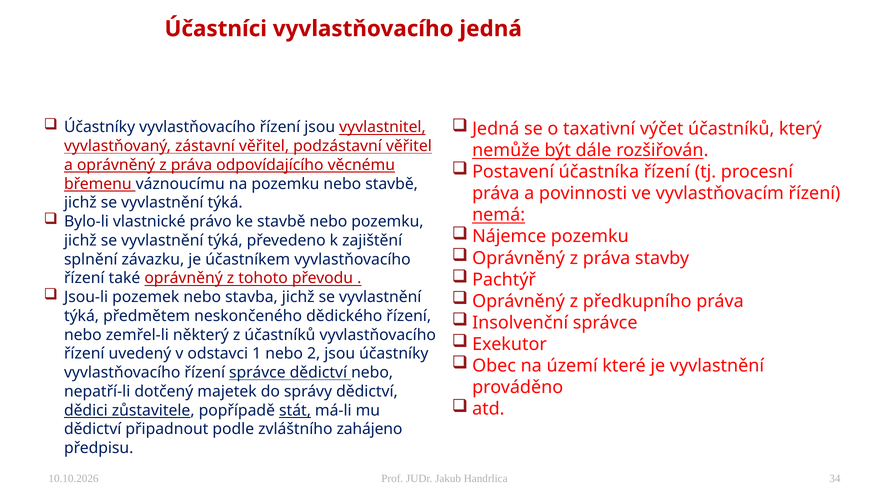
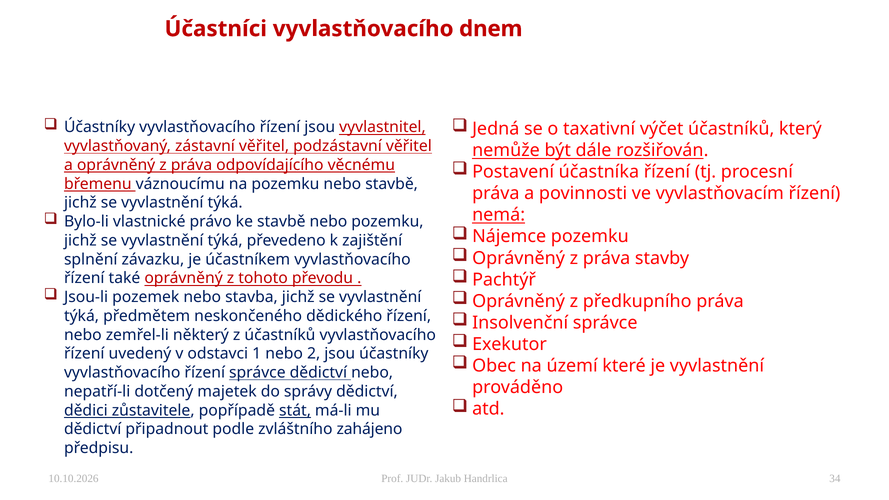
vyvlastňovacího jedná: jedná -> dnem
